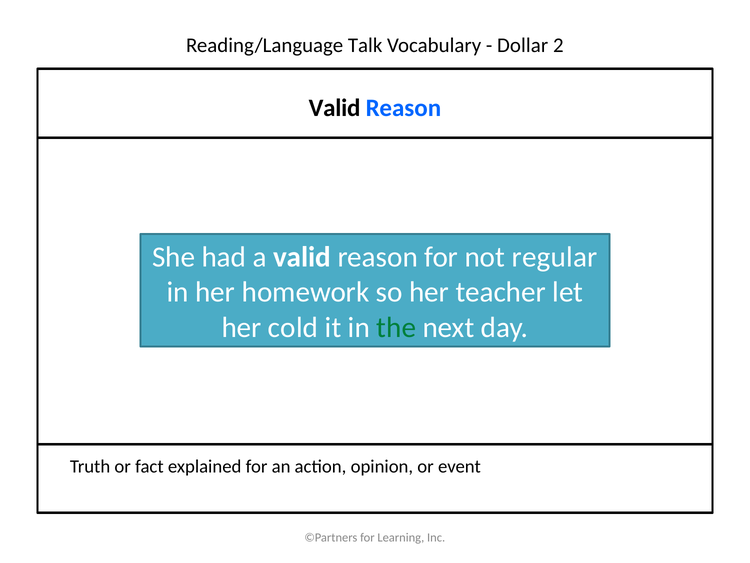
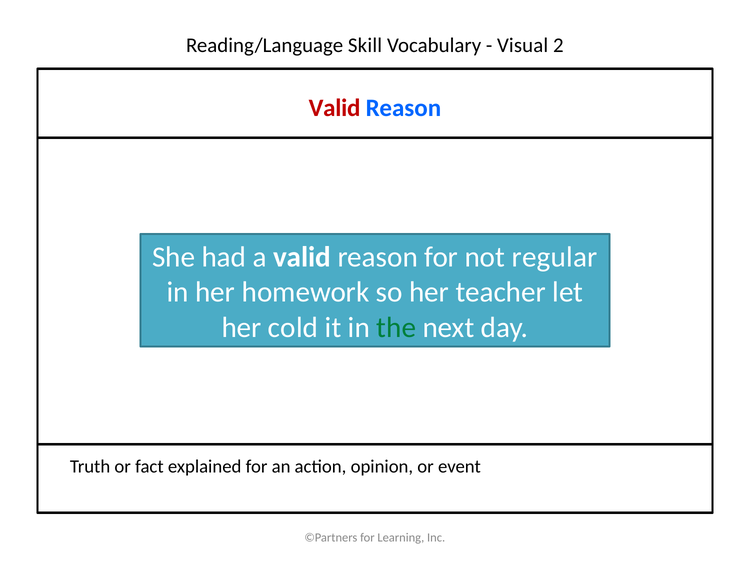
Talk: Talk -> Skill
Dollar: Dollar -> Visual
Valid at (335, 108) colour: black -> red
